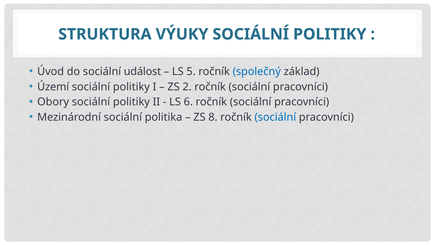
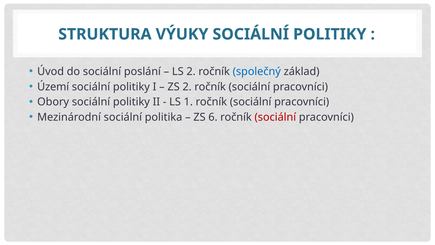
událost: událost -> poslání
LS 5: 5 -> 2
6: 6 -> 1
8: 8 -> 6
sociální at (275, 117) colour: blue -> red
